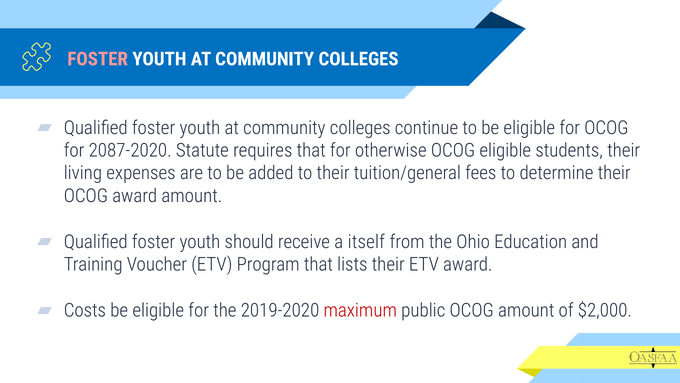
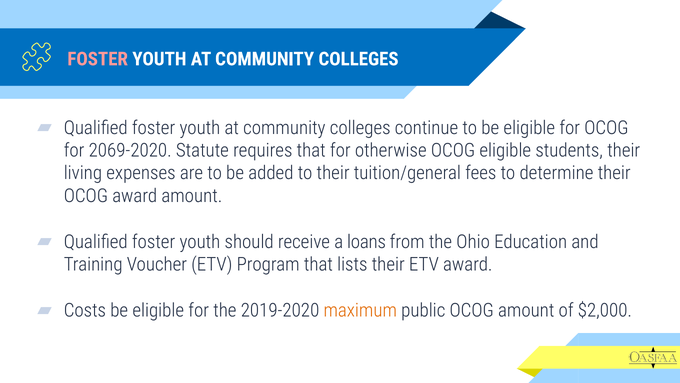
2087-2020: 2087-2020 -> 2069-2020
itself: itself -> loans
maximum colour: red -> orange
